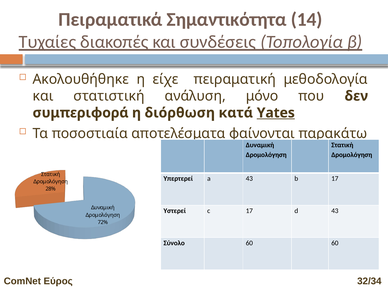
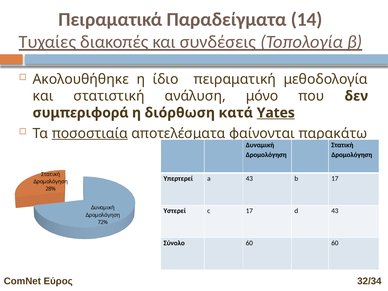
Σημαντικότητα: Σημαντικότητα -> Παραδείγματα
είχε: είχε -> ίδιο
ποσοστιαία underline: none -> present
